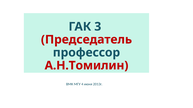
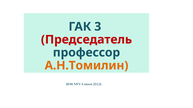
А.Н.Томилин colour: red -> orange
